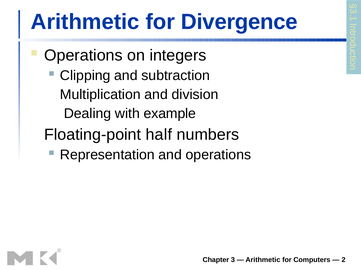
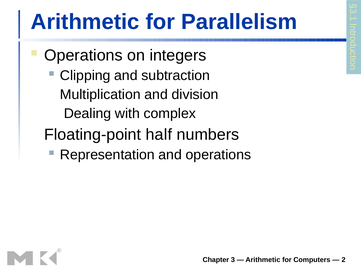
Divergence: Divergence -> Parallelism
example: example -> complex
